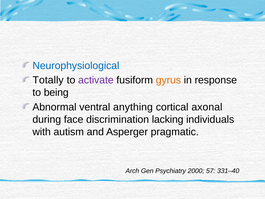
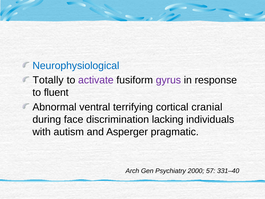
gyrus colour: orange -> purple
being: being -> fluent
anything: anything -> terrifying
axonal: axonal -> cranial
